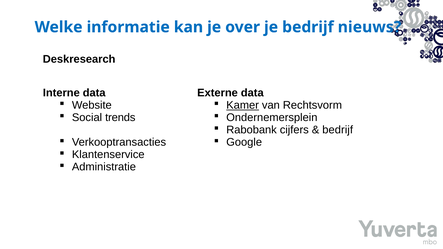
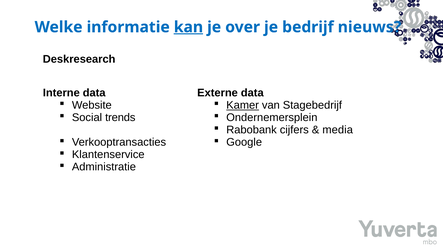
kan underline: none -> present
Rechtsvorm: Rechtsvorm -> Stagebedrijf
bedrijf at (338, 130): bedrijf -> media
